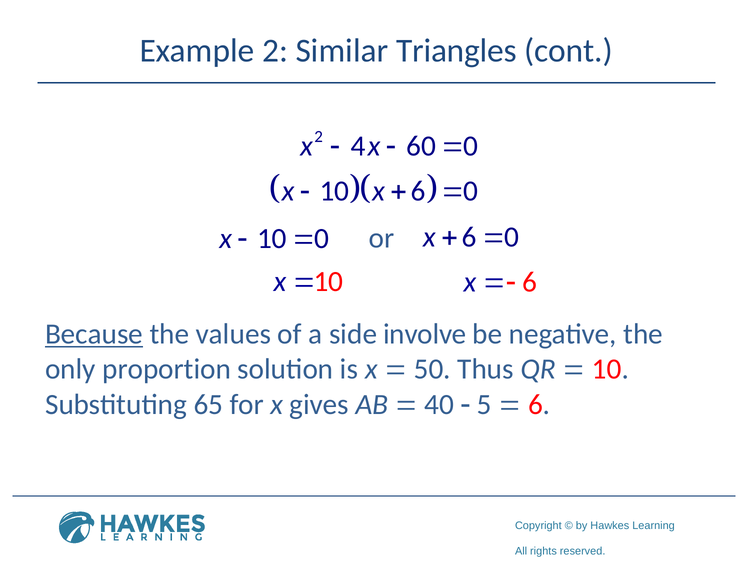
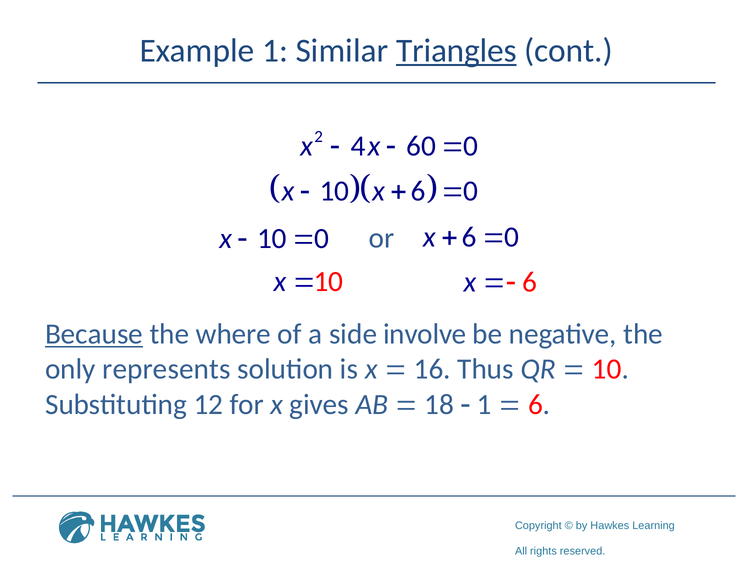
Example 2: 2 -> 1
Triangles underline: none -> present
values: values -> where
proportion: proportion -> represents
50: 50 -> 16
65: 65 -> 12
40: 40 -> 18
5 at (484, 404): 5 -> 1
